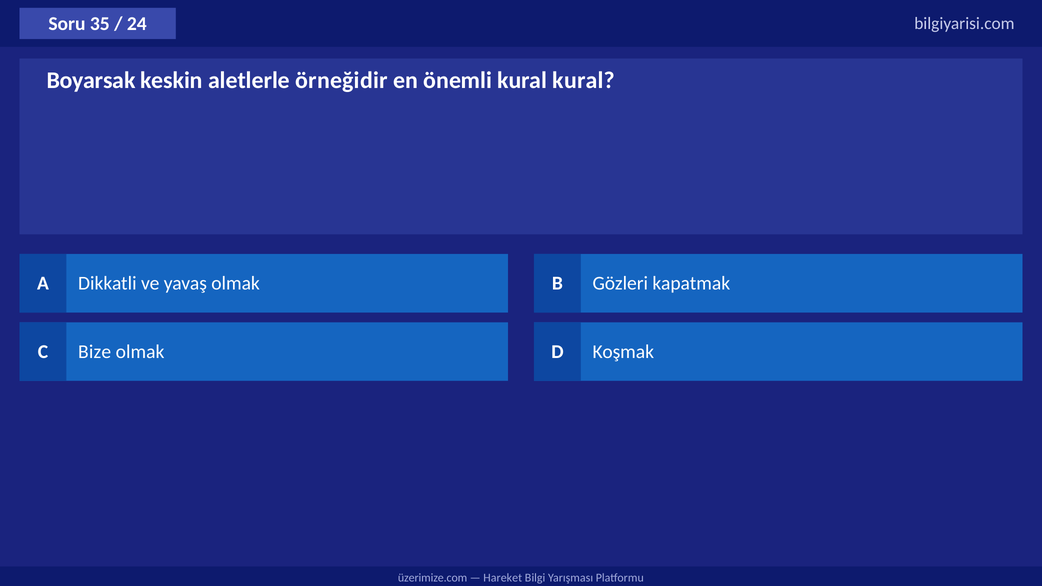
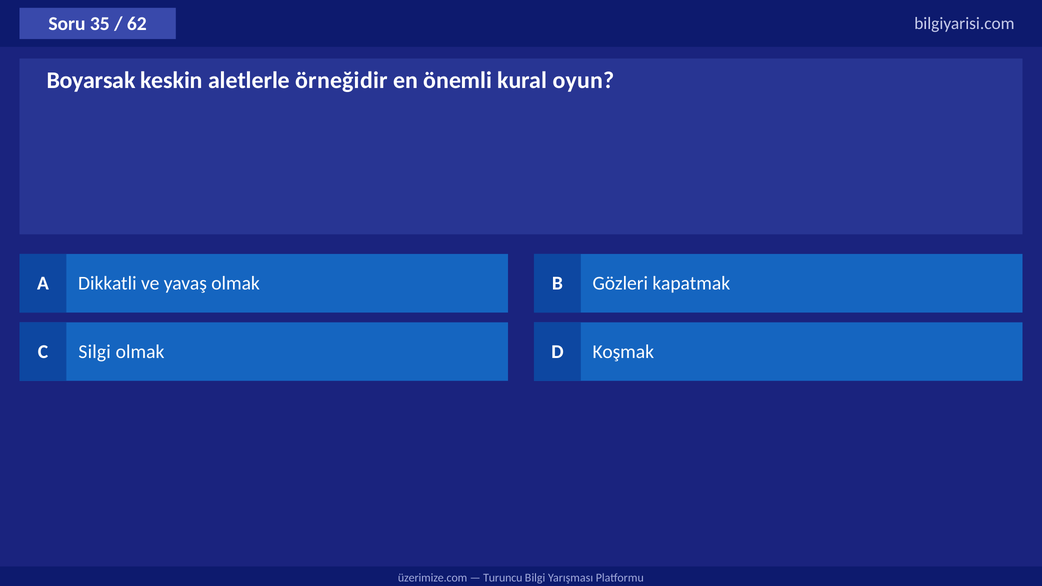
24: 24 -> 62
kural kural: kural -> oyun
Bize: Bize -> Silgi
Hareket: Hareket -> Turuncu
